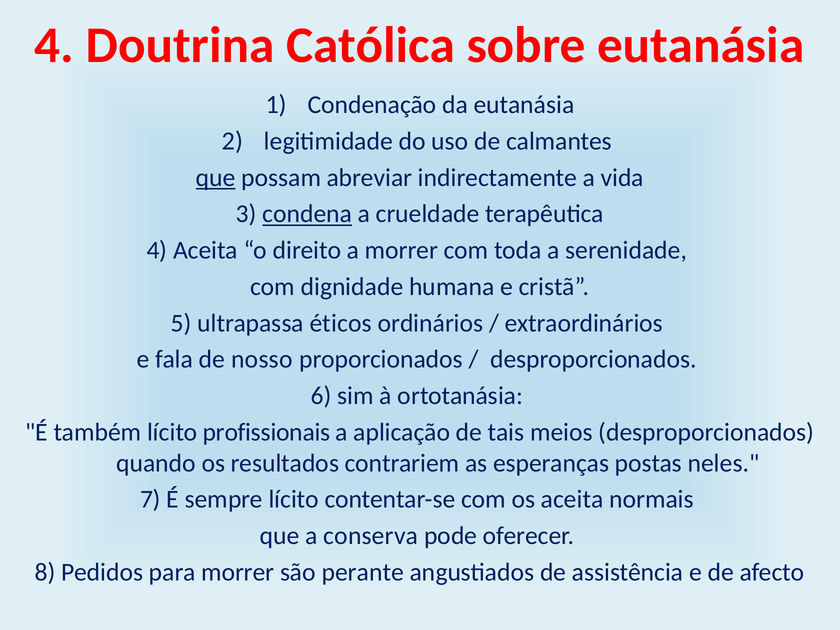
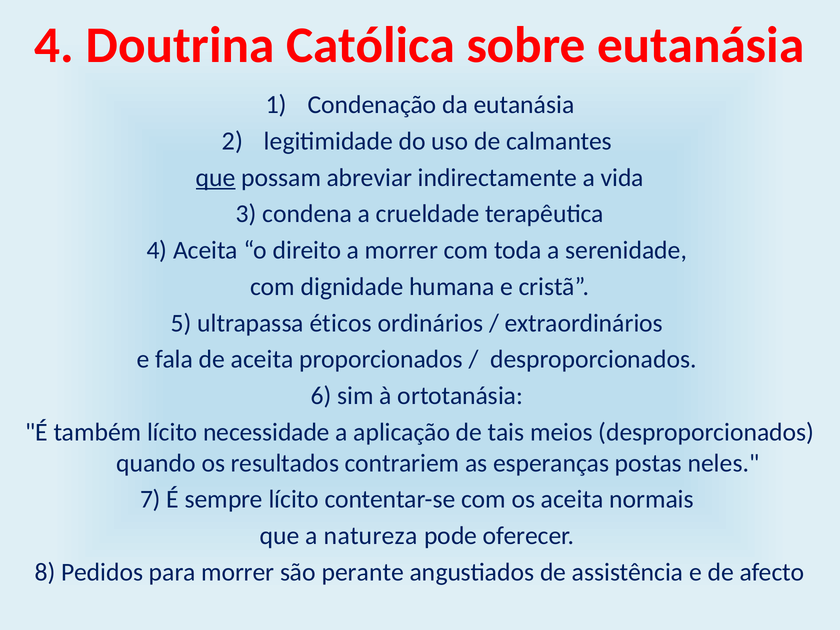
condena underline: present -> none
de nosso: nosso -> aceita
profissionais: profissionais -> necessidade
conserva: conserva -> natureza
